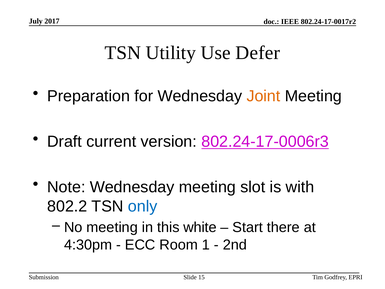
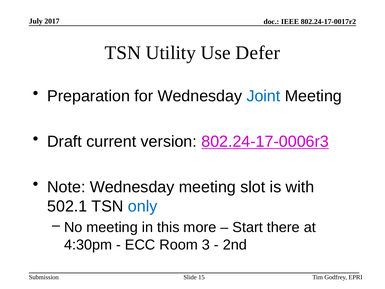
Joint colour: orange -> blue
802.2: 802.2 -> 502.1
white: white -> more
1: 1 -> 3
